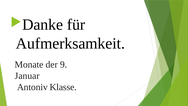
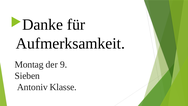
Monate: Monate -> Montag
Januar: Januar -> Sieben
